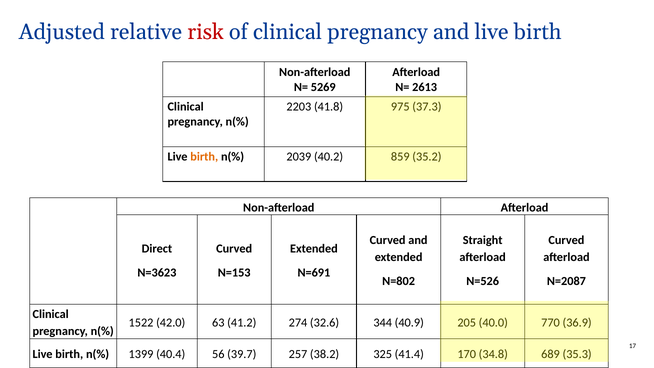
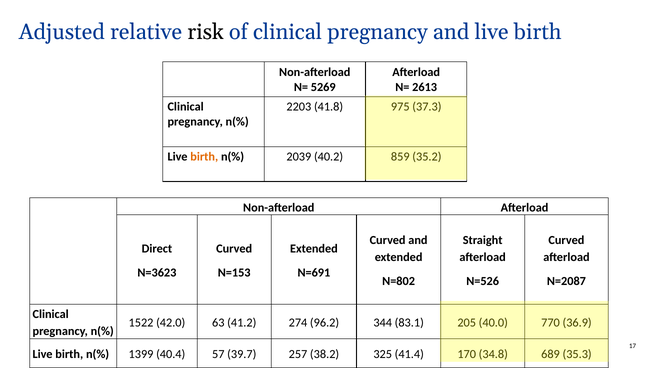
risk colour: red -> black
32.6: 32.6 -> 96.2
40.9: 40.9 -> 83.1
56: 56 -> 57
